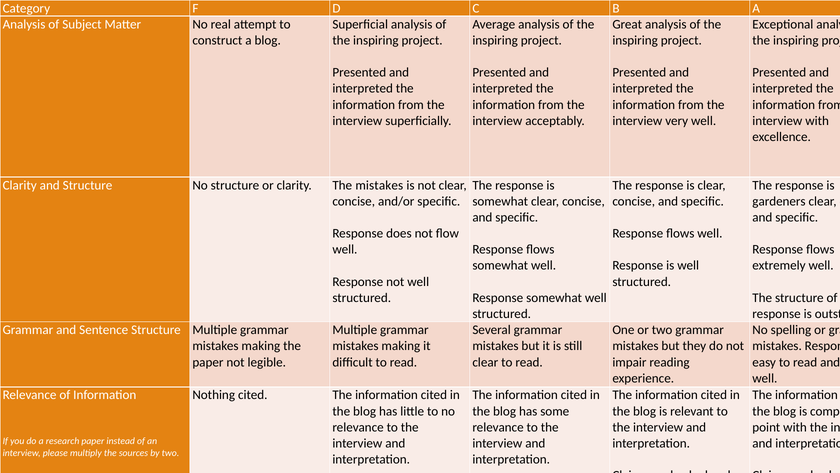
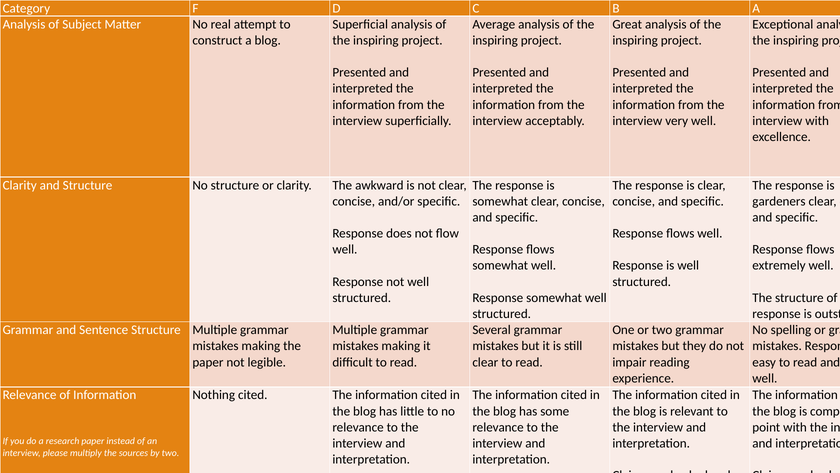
The mistakes: mistakes -> awkward
